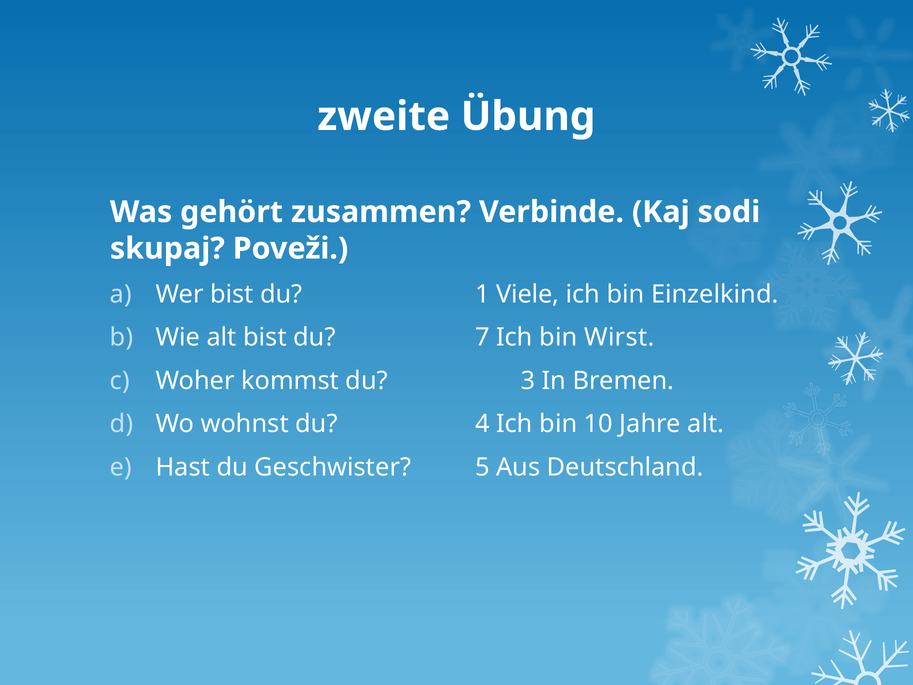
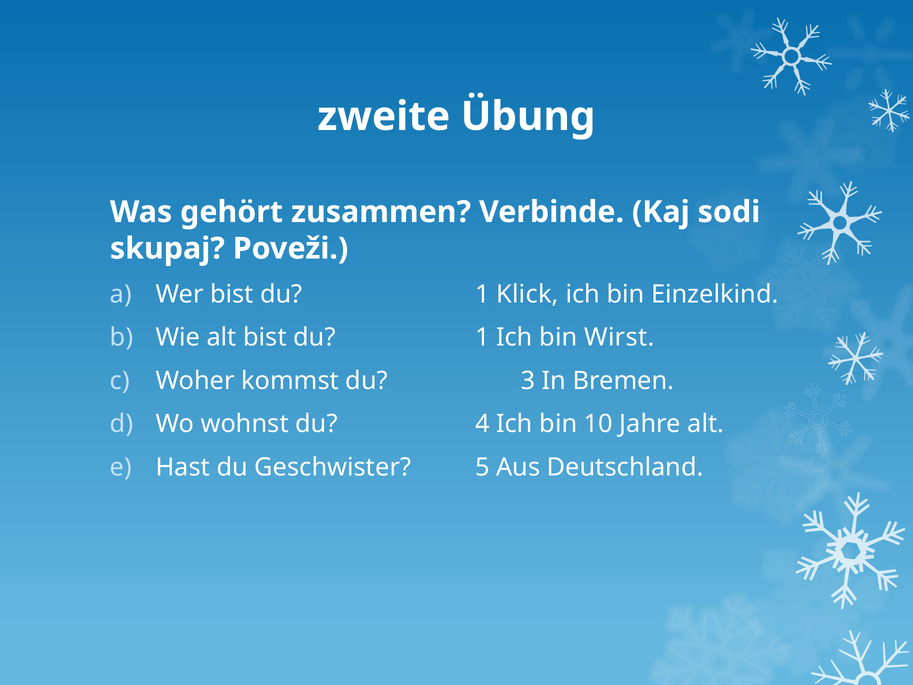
Viele: Viele -> Klick
alt bist du 7: 7 -> 1
